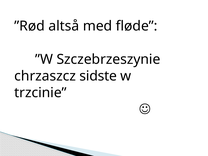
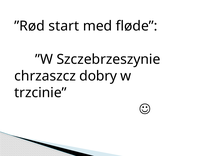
altså: altså -> start
sidste: sidste -> dobry
